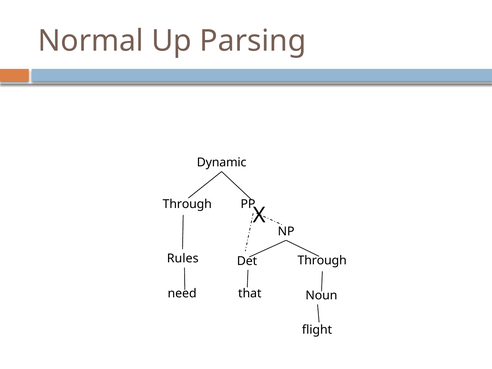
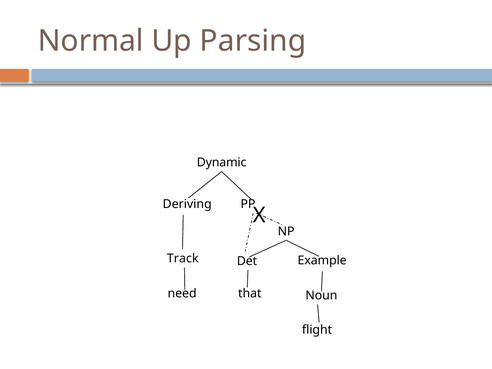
Through at (187, 204): Through -> Deriving
Rules: Rules -> Track
Through at (322, 260): Through -> Example
